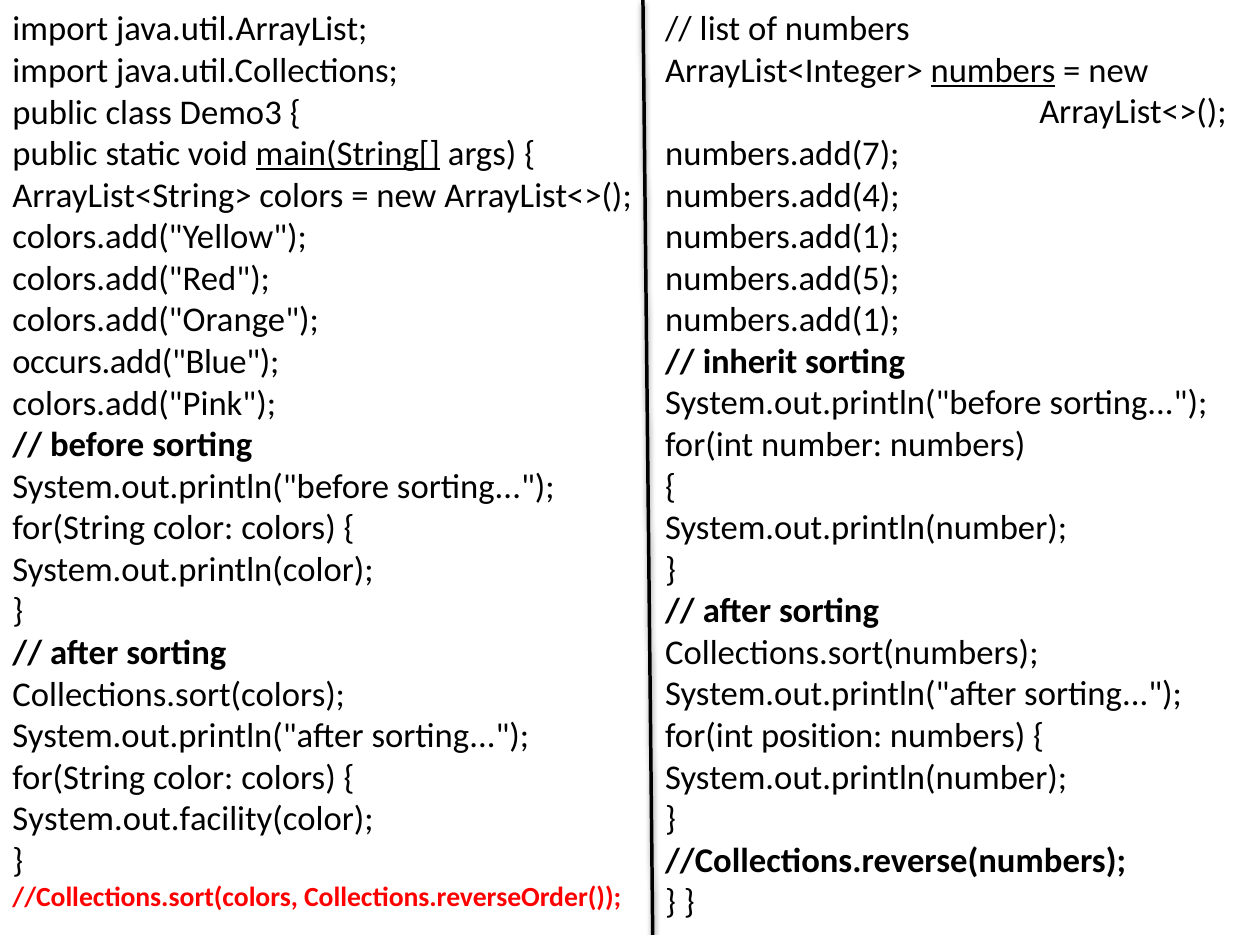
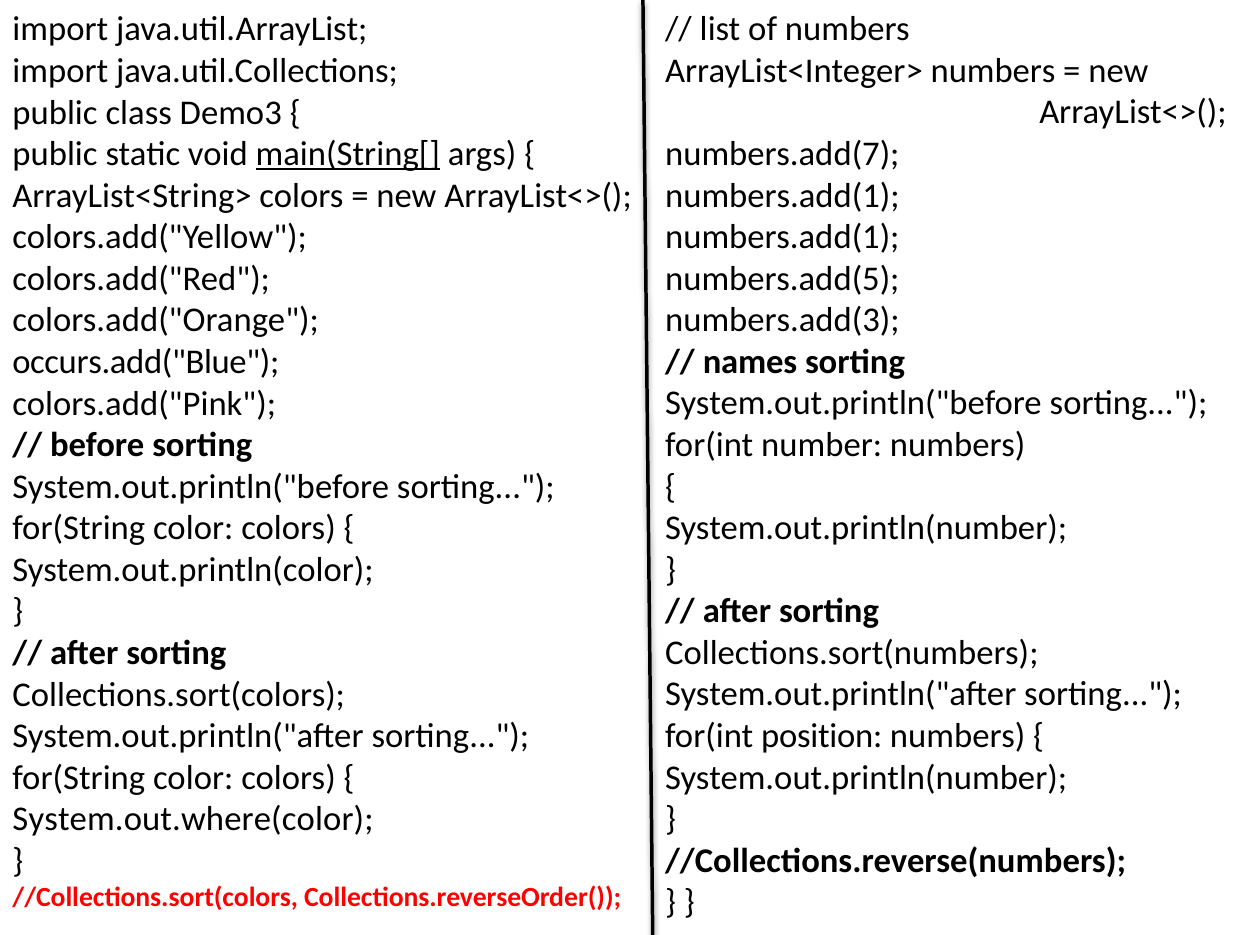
numbers at (993, 71) underline: present -> none
numbers.add(4 at (782, 196): numbers.add(4 -> numbers.add(1
numbers.add(1 at (782, 320): numbers.add(1 -> numbers.add(3
inherit: inherit -> names
System.out.facility(color: System.out.facility(color -> System.out.where(color
